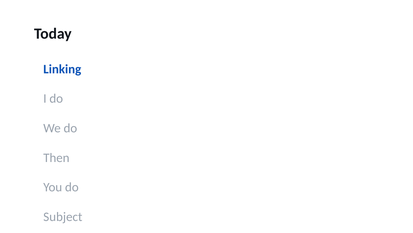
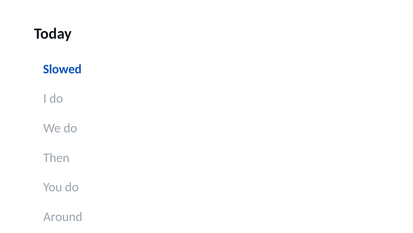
Linking: Linking -> Slowed
Subject: Subject -> Around
